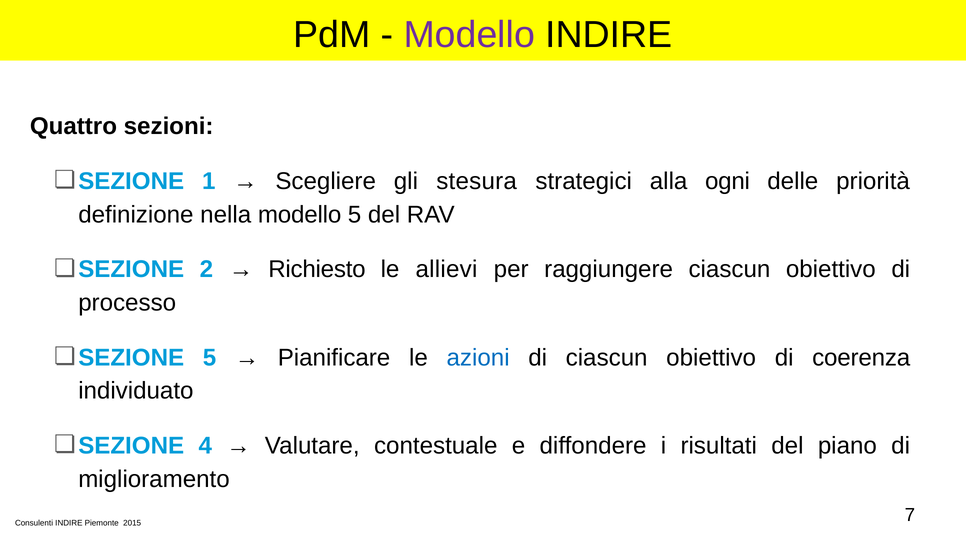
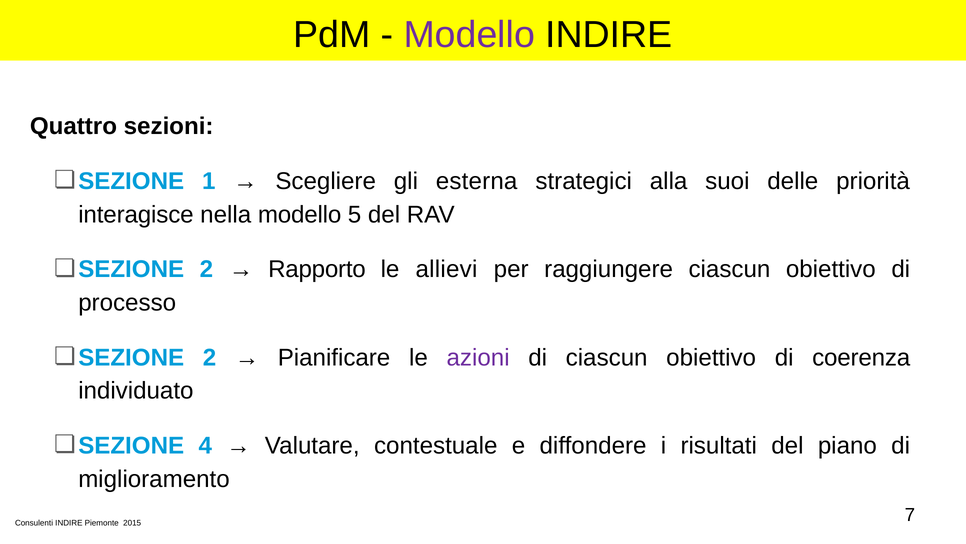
stesura: stesura -> esterna
ogni: ogni -> suoi
definizione: definizione -> interagisce
Richiesto: Richiesto -> Rapporto
5 at (210, 357): 5 -> 2
azioni colour: blue -> purple
